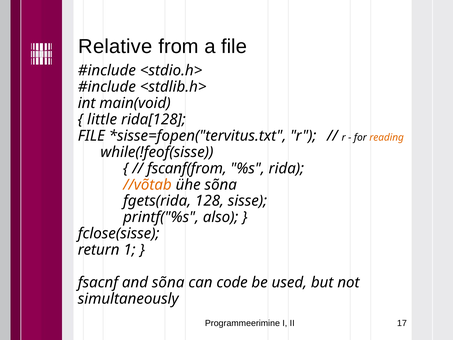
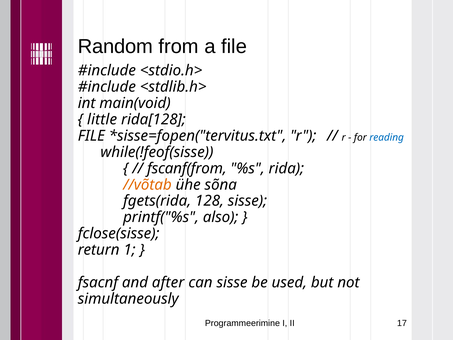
Relative: Relative -> Random
reading colour: orange -> blue
and sõna: sõna -> after
can code: code -> sisse
